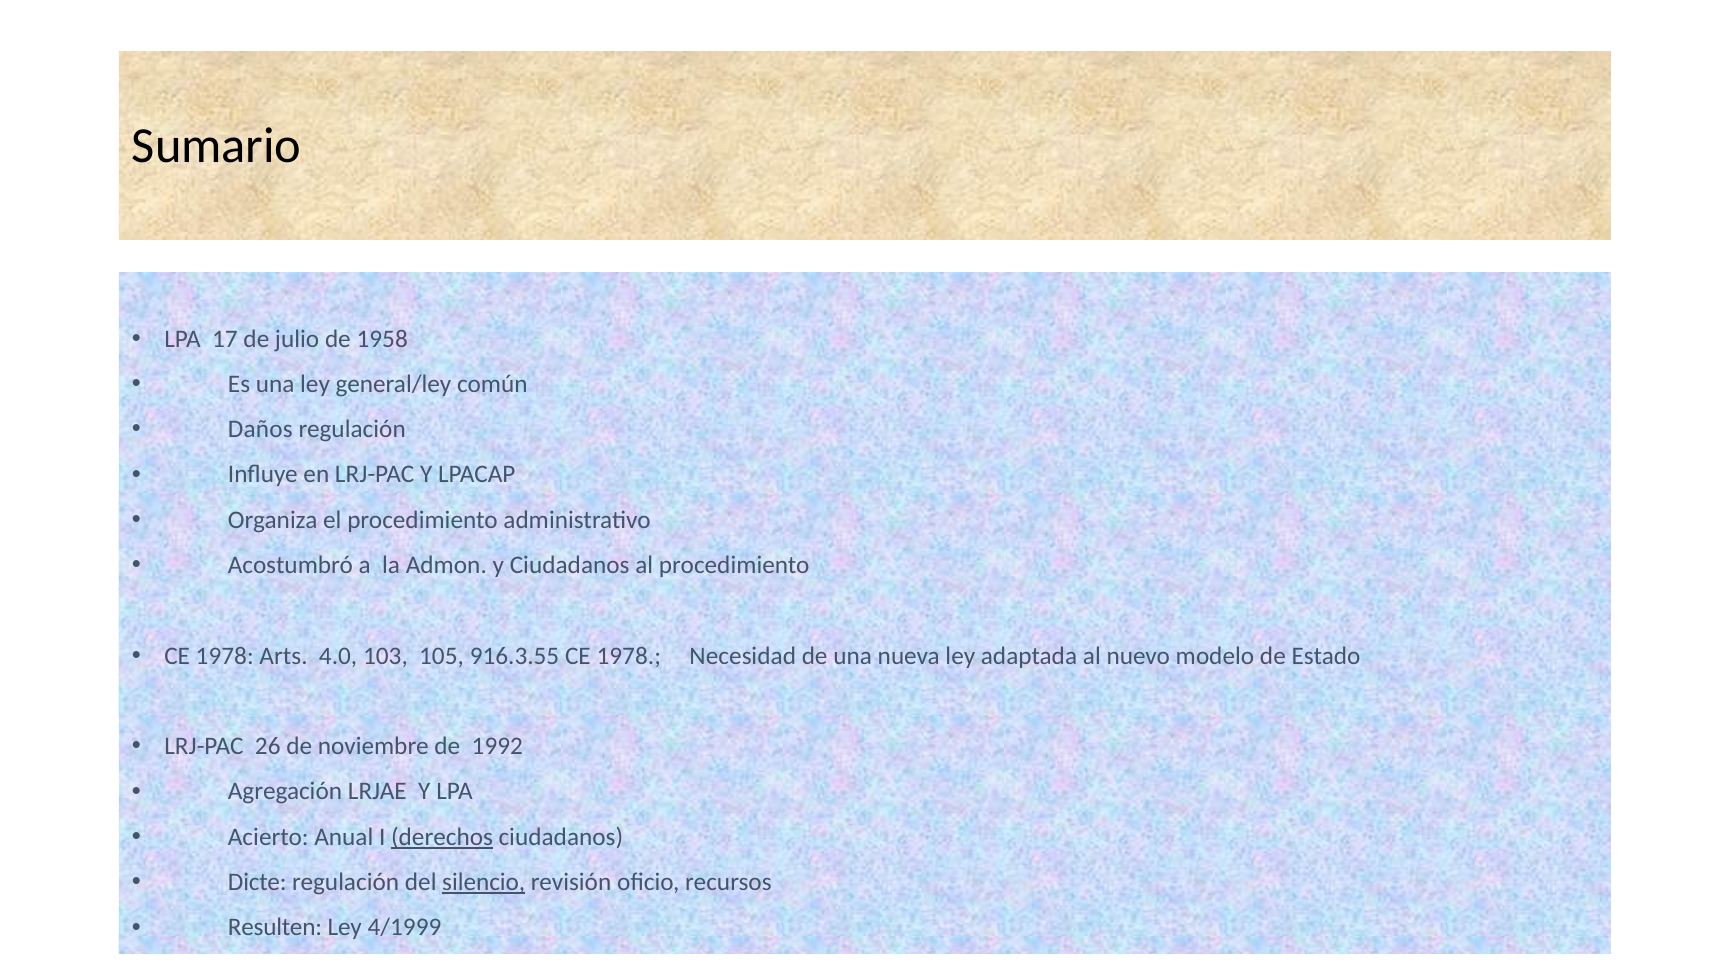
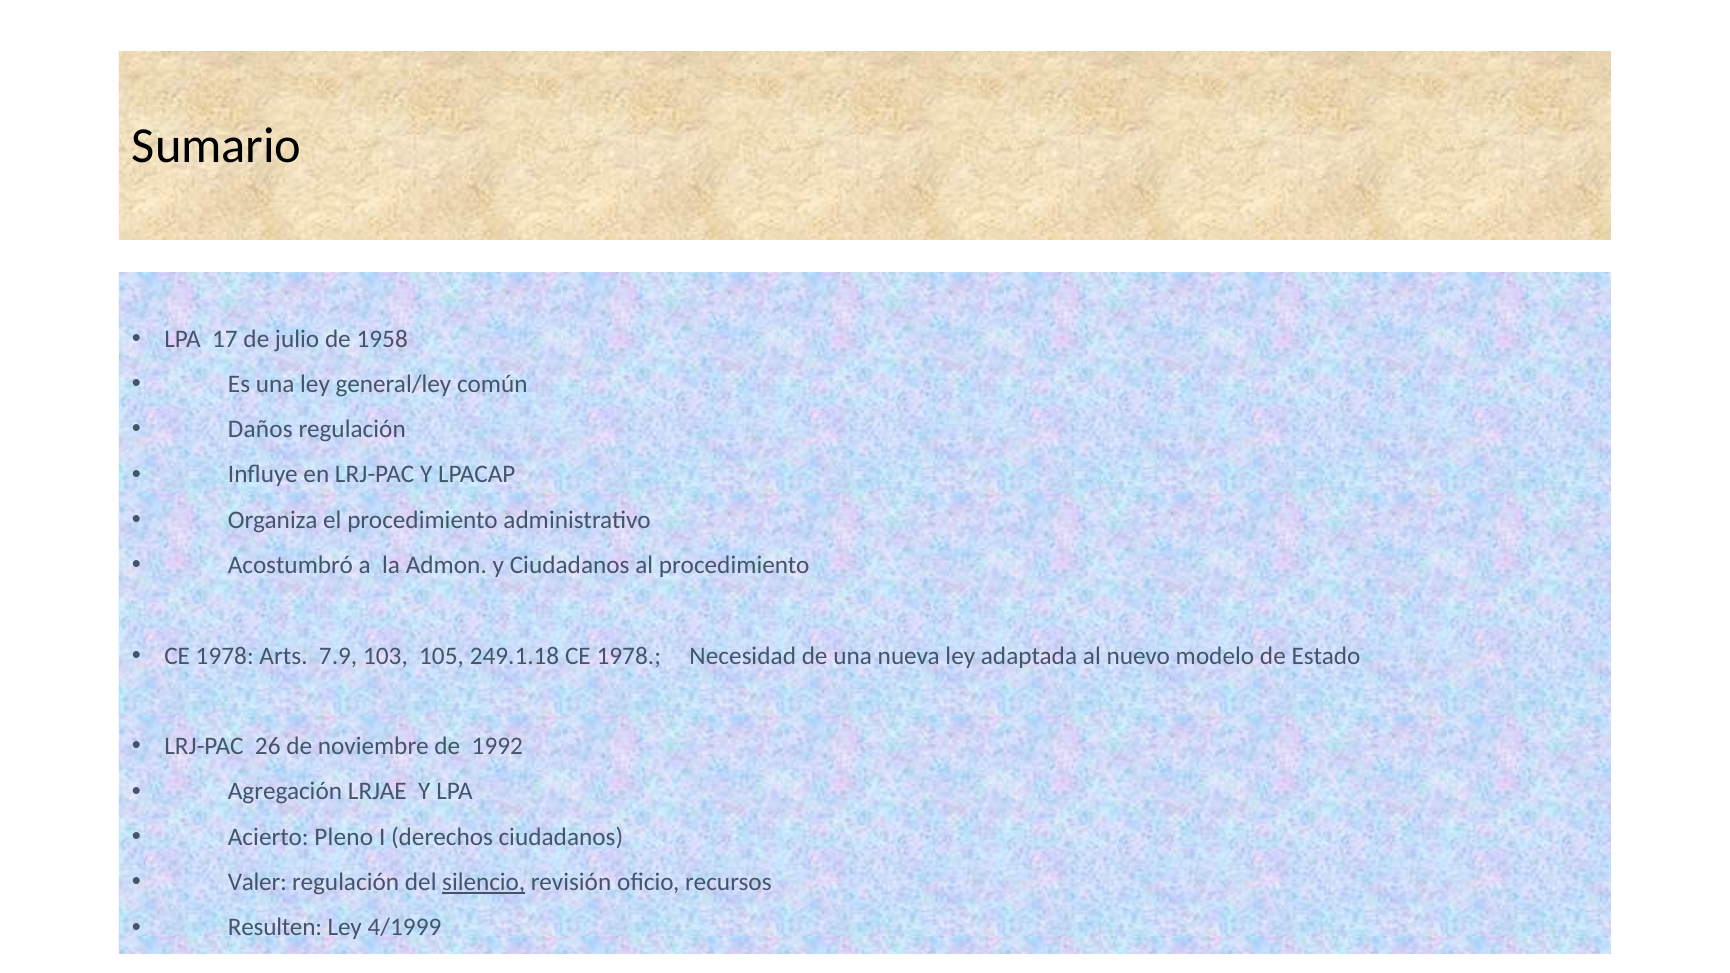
4.0: 4.0 -> 7.9
916.3.55: 916.3.55 -> 249.1.18
Anual: Anual -> Pleno
derechos underline: present -> none
Dicte: Dicte -> Valer
